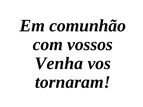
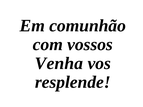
tornaram: tornaram -> resplende
